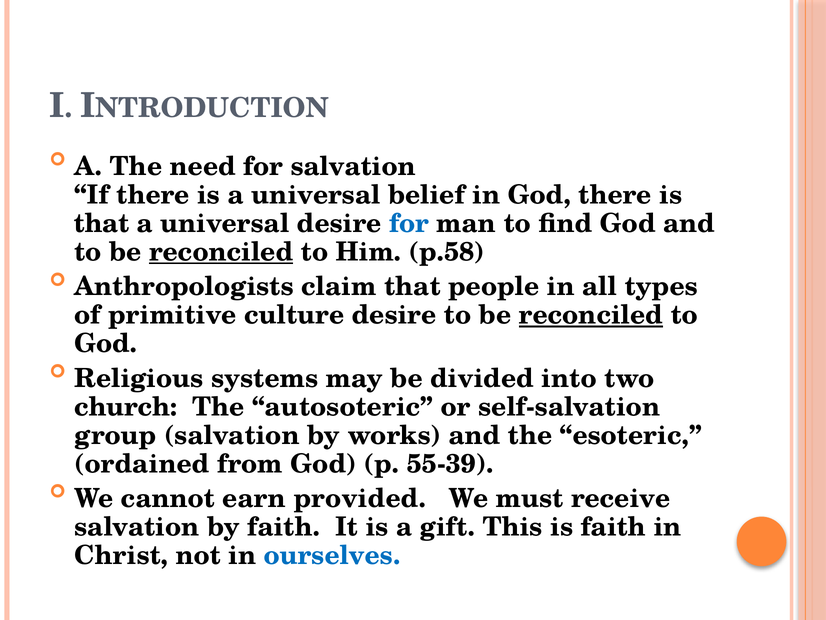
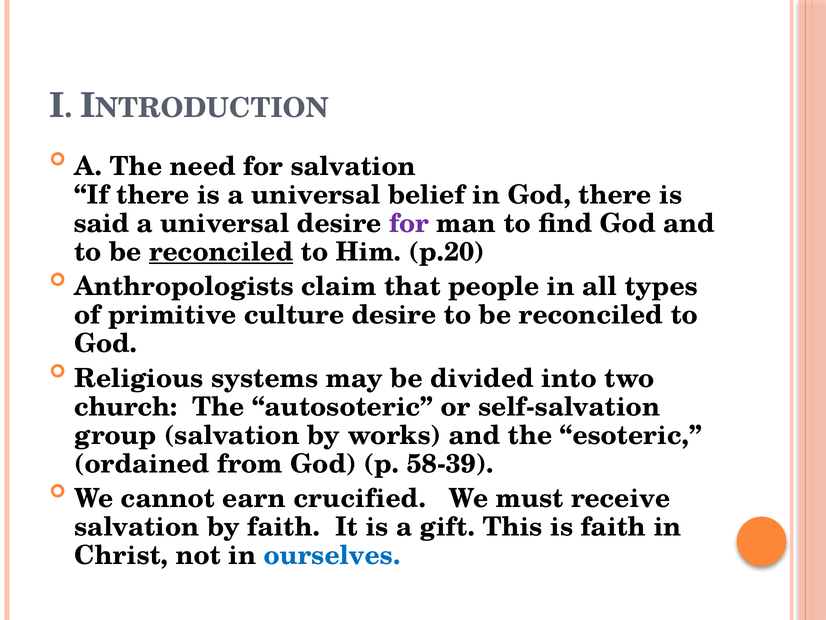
that at (102, 223): that -> said
for at (409, 223) colour: blue -> purple
p.58: p.58 -> p.20
reconciled at (591, 315) underline: present -> none
55-39: 55-39 -> 58-39
provided: provided -> crucified
